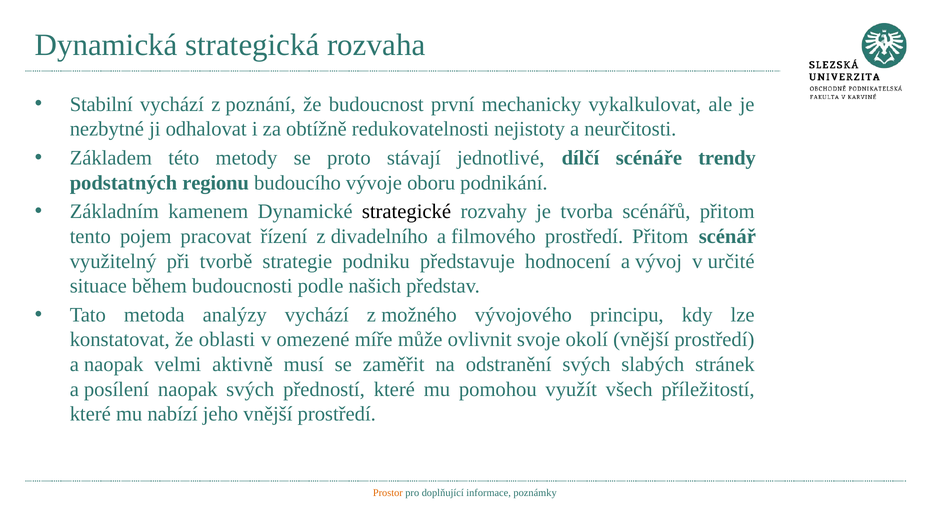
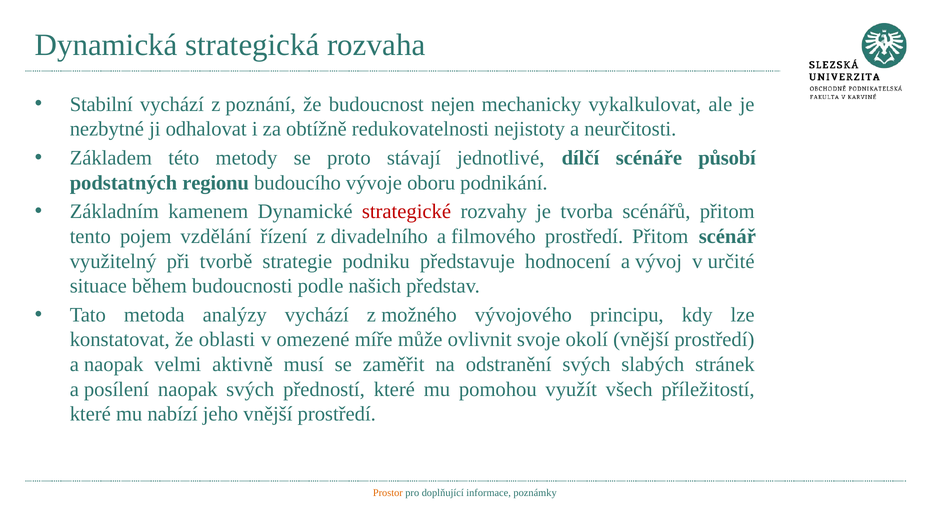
první: první -> nejen
trendy: trendy -> působí
strategické colour: black -> red
pracovat: pracovat -> vzdělání
